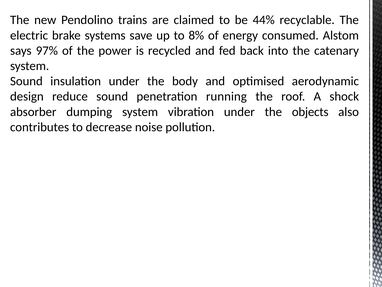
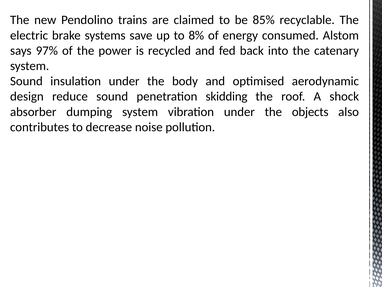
44%: 44% -> 85%
running: running -> skidding
